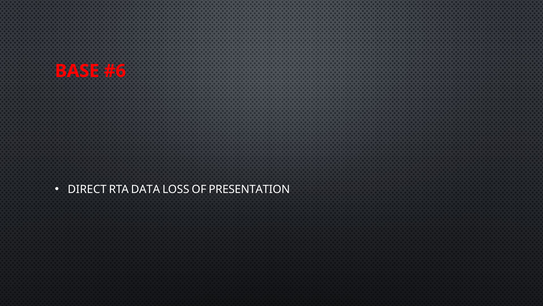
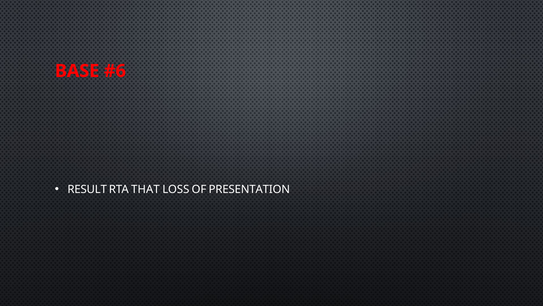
DIRECT: DIRECT -> RESULT
DATA: DATA -> THAT
